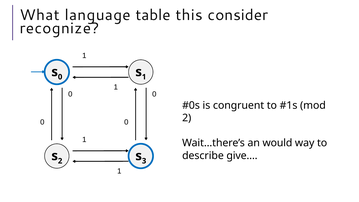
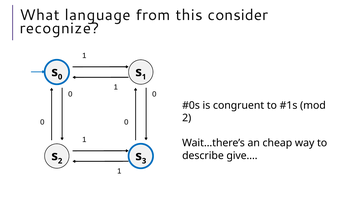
table: table -> from
would: would -> cheap
